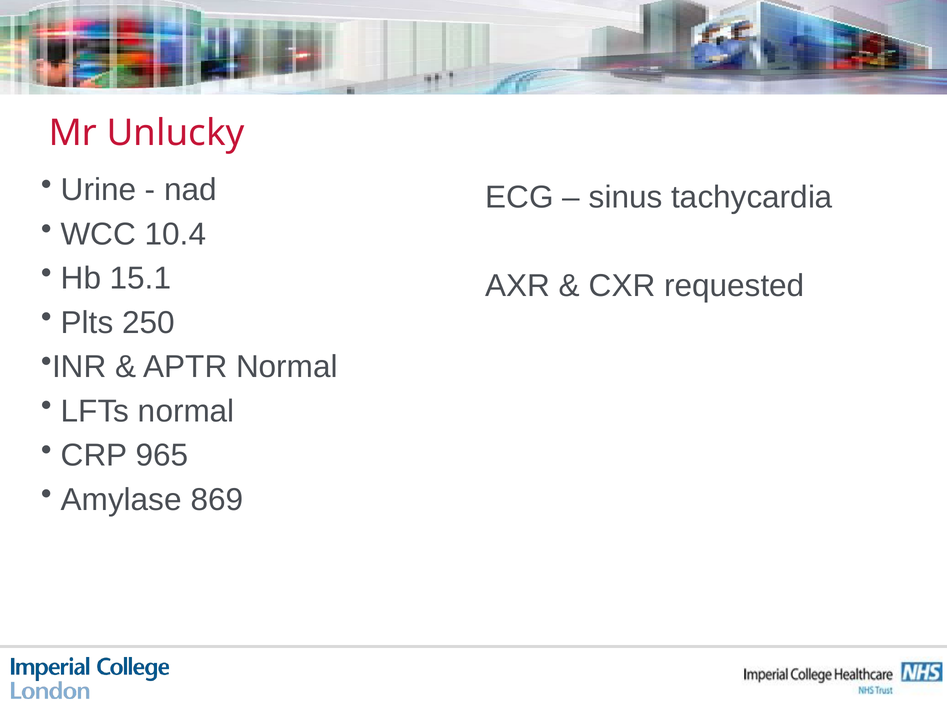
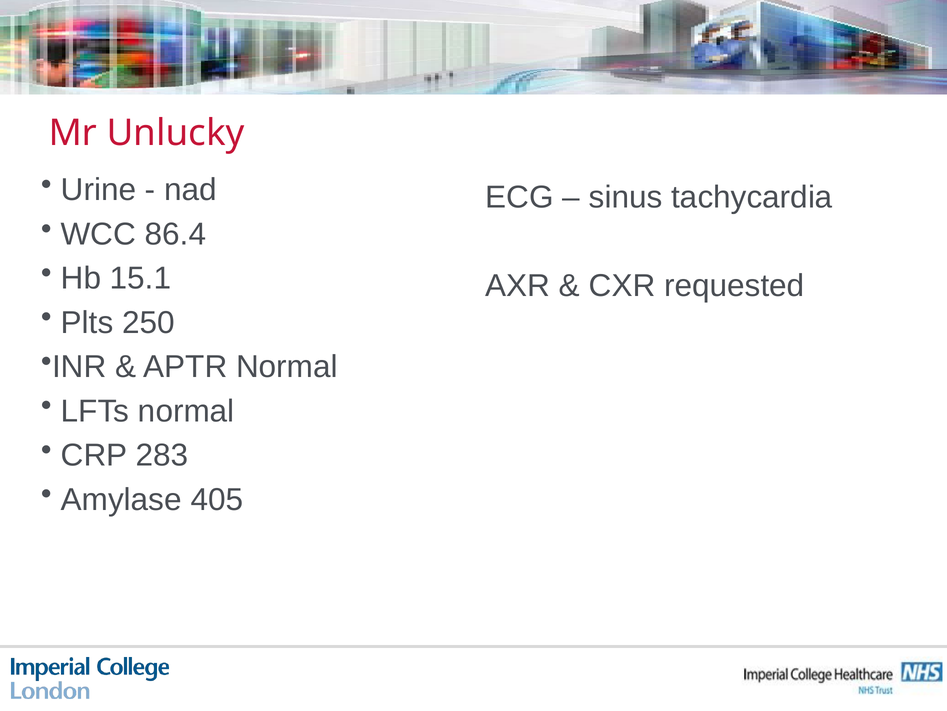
10.4: 10.4 -> 86.4
965: 965 -> 283
869: 869 -> 405
